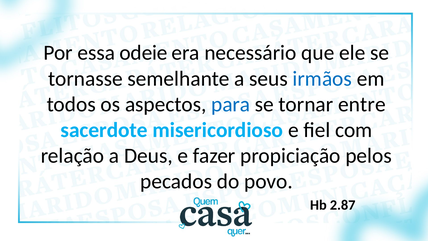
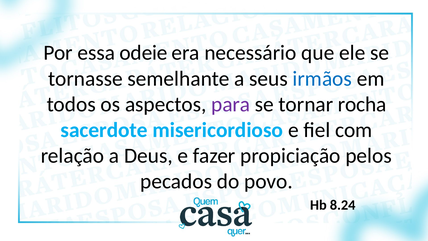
para colour: blue -> purple
entre: entre -> rocha
2.87: 2.87 -> 8.24
